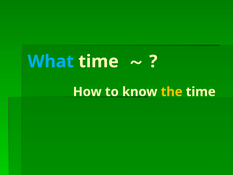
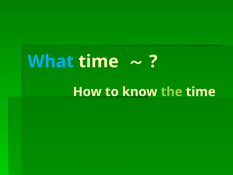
the colour: yellow -> light green
